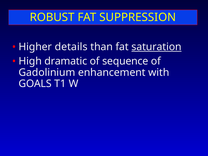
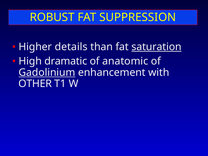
sequence: sequence -> anatomic
Gadolinium underline: none -> present
GOALS: GOALS -> OTHER
